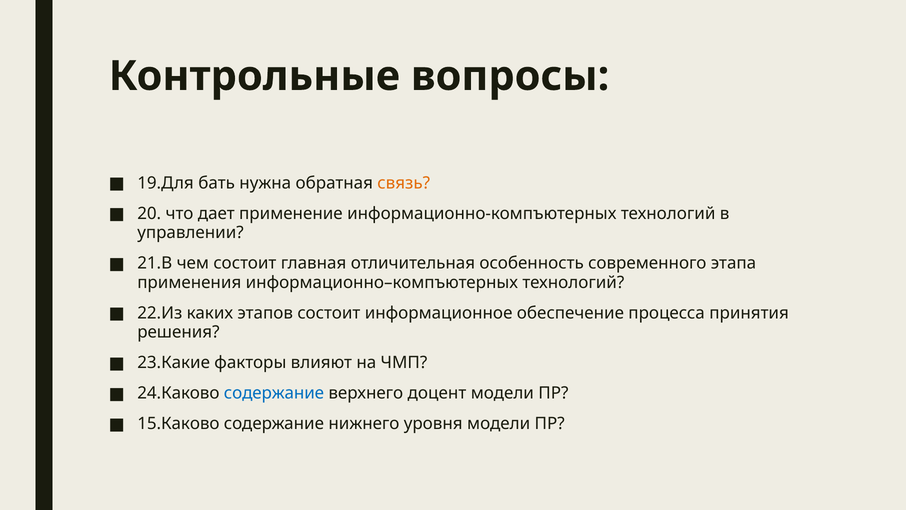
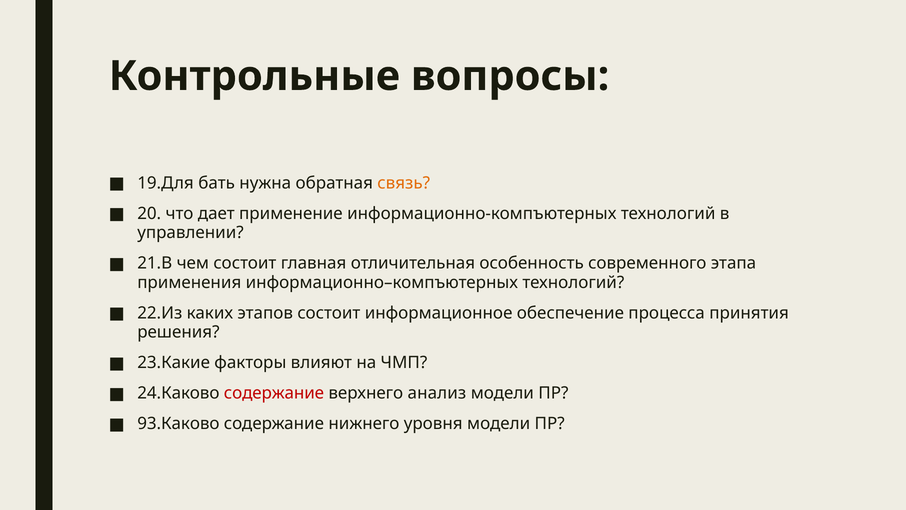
содержание at (274, 393) colour: blue -> red
доцент: доцент -> анализ
15.Каково: 15.Каково -> 93.Каково
